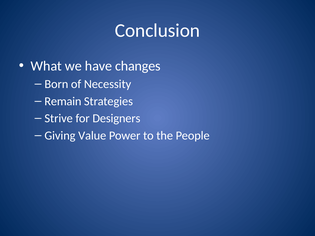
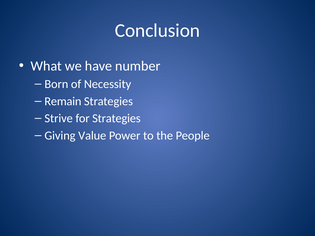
changes: changes -> number
for Designers: Designers -> Strategies
